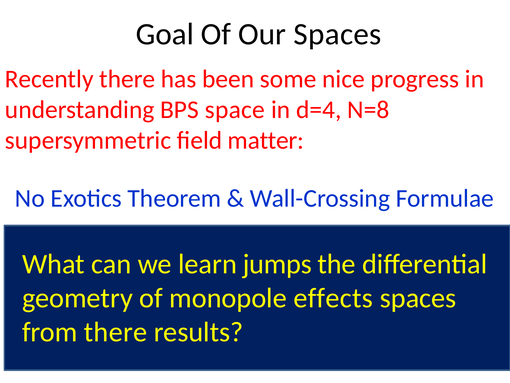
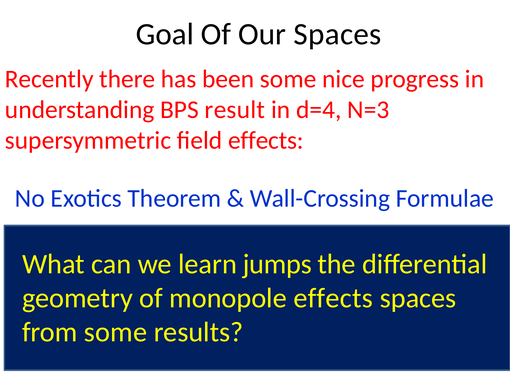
space: space -> result
N=8: N=8 -> N=3
field matter: matter -> effects
from there: there -> some
